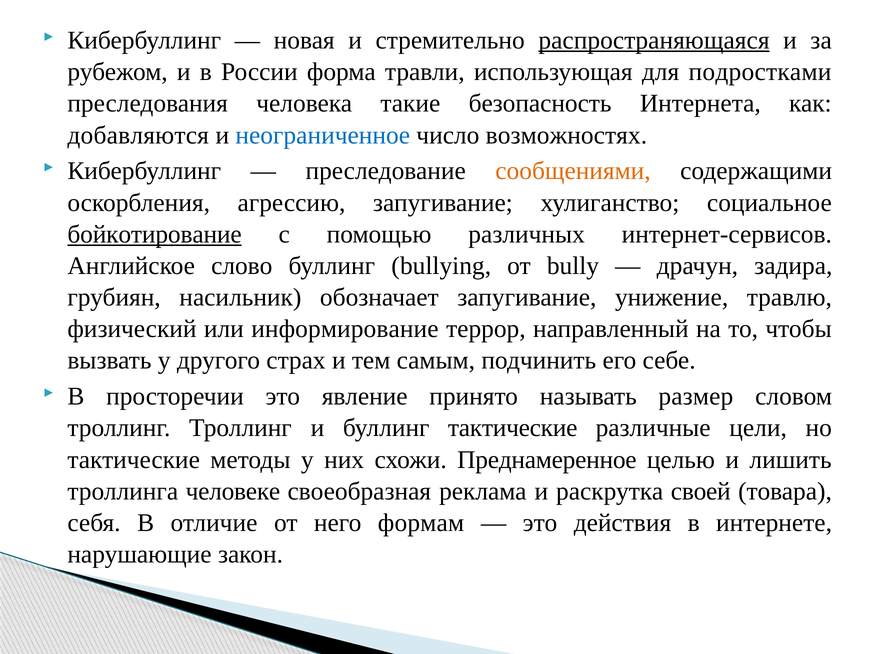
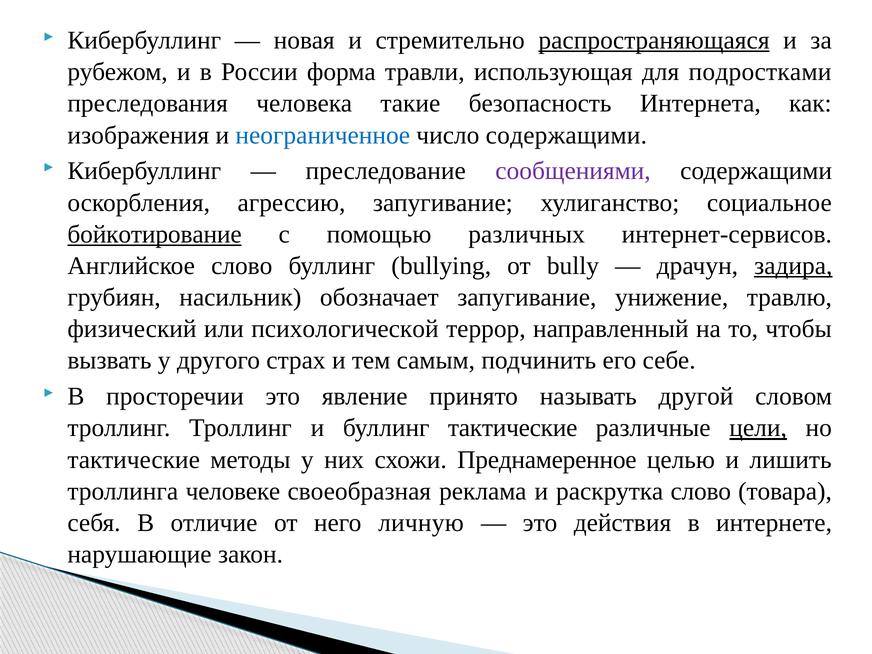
добавляются: добавляются -> изображения
число возможностях: возможностях -> содержащими
сообщениями colour: orange -> purple
задира underline: none -> present
информирование: информирование -> психологической
размер: размер -> другой
цели underline: none -> present
раскрутка своей: своей -> слово
формам: формам -> личную
